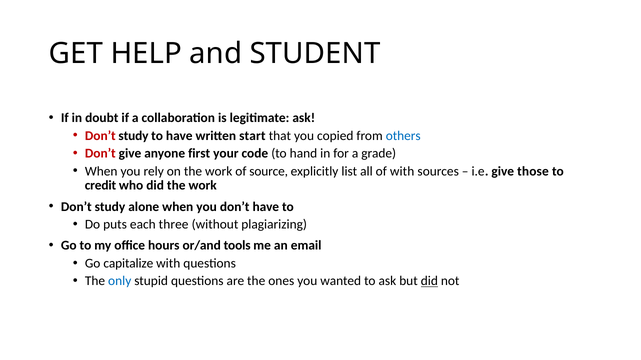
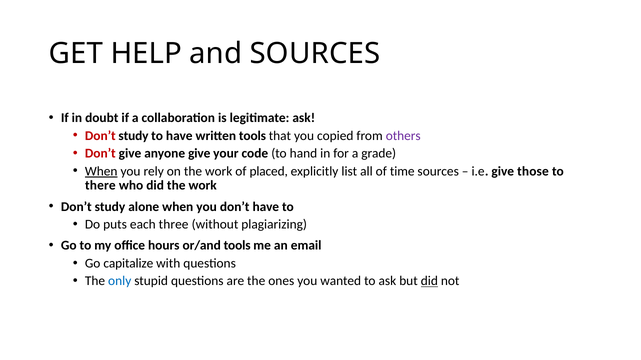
and STUDENT: STUDENT -> SOURCES
written start: start -> tools
others colour: blue -> purple
anyone first: first -> give
When at (101, 171) underline: none -> present
source: source -> placed
of with: with -> time
credit: credit -> there
